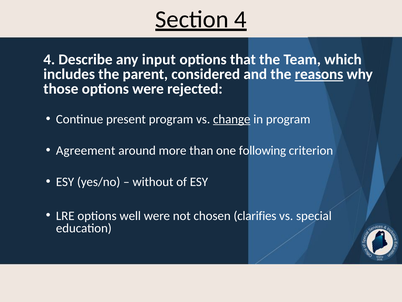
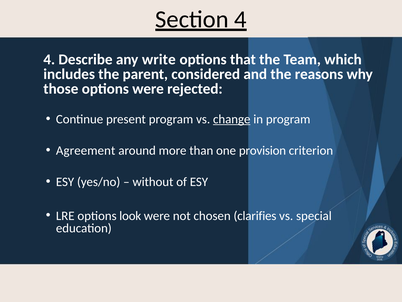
input: input -> write
reasons underline: present -> none
following: following -> provision
well: well -> look
